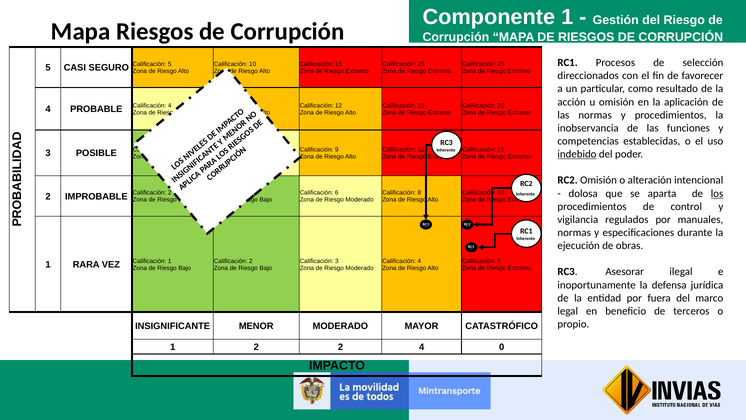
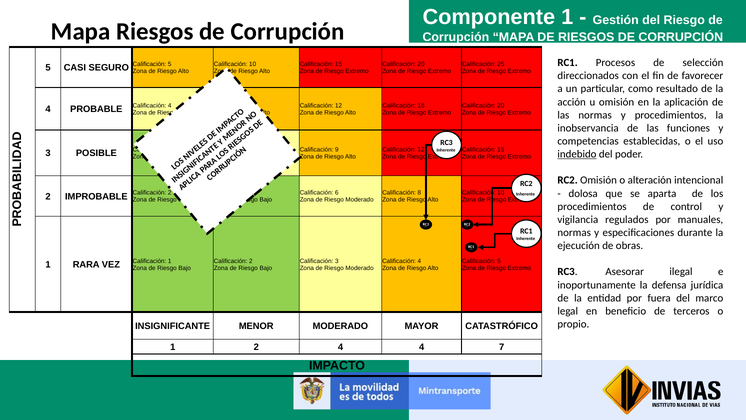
los underline: present -> none
2 2: 2 -> 4
0: 0 -> 7
